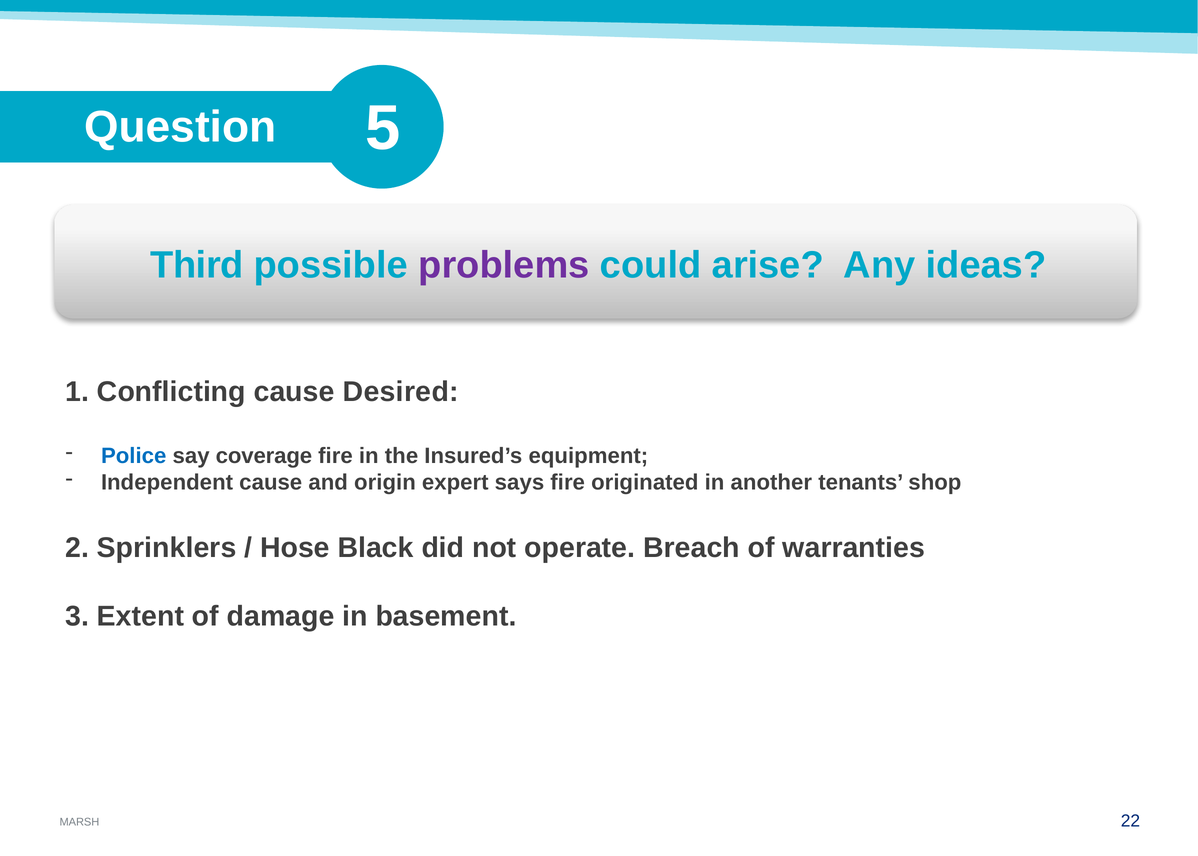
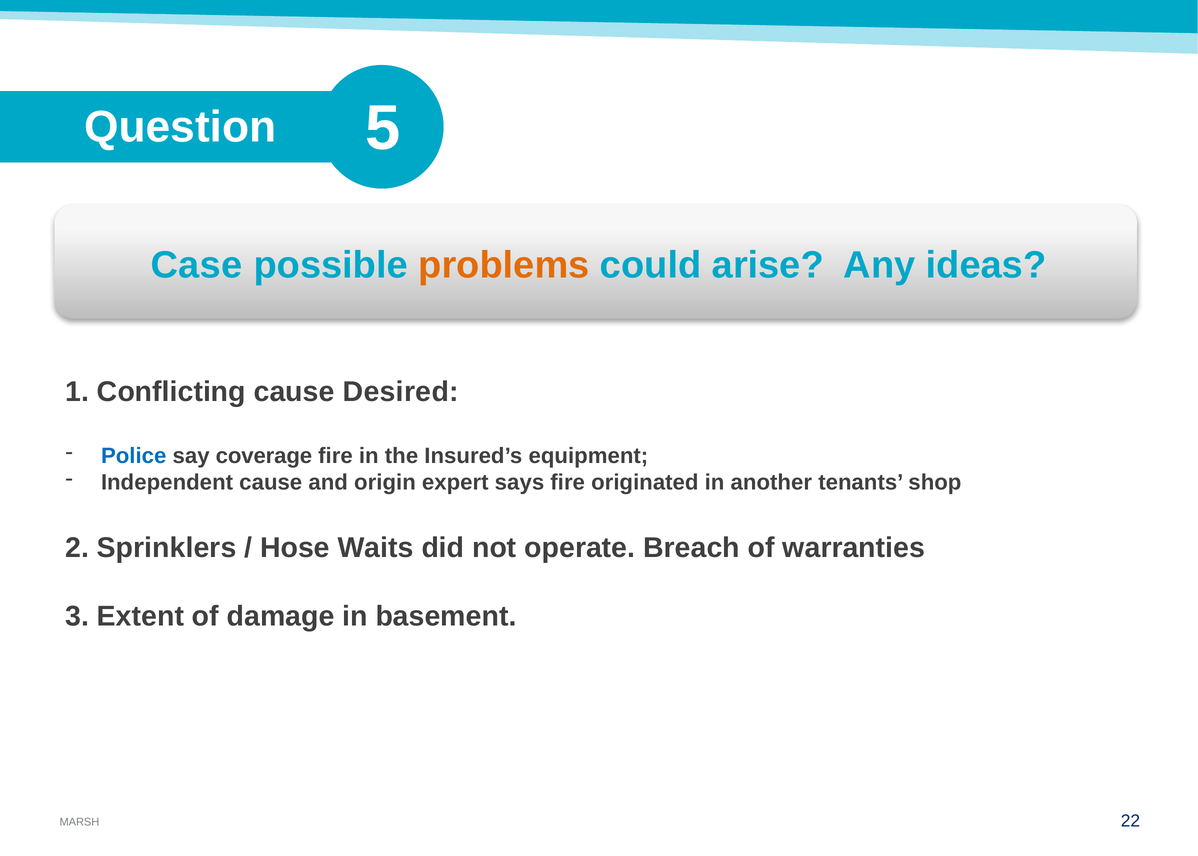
Third: Third -> Case
problems colour: purple -> orange
Black: Black -> Waits
